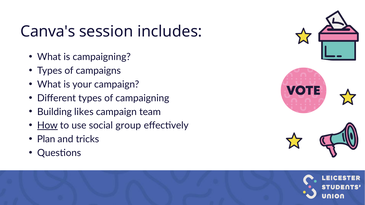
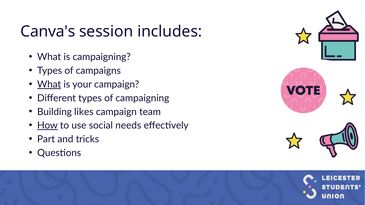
What at (49, 85) underline: none -> present
group: group -> needs
Plan: Plan -> Part
